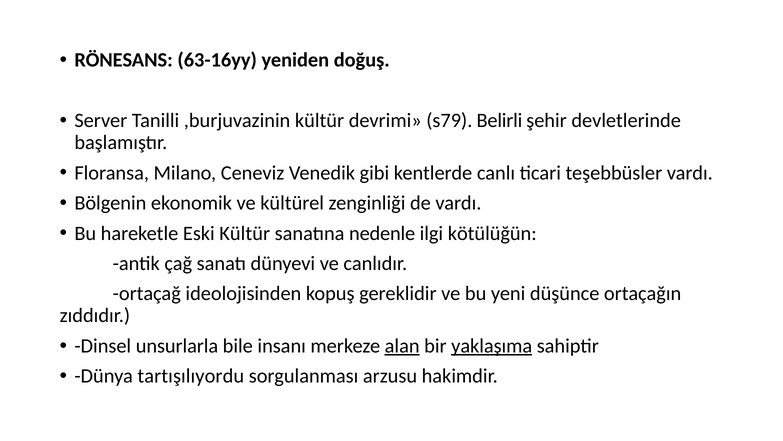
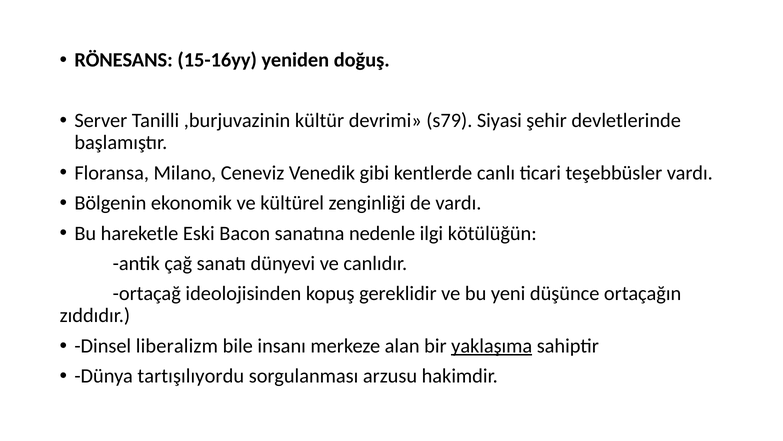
63-16yy: 63-16yy -> 15-16yy
Belirli: Belirli -> Siyasi
Eski Kültür: Kültür -> Bacon
unsurlarla: unsurlarla -> liberalizm
alan underline: present -> none
